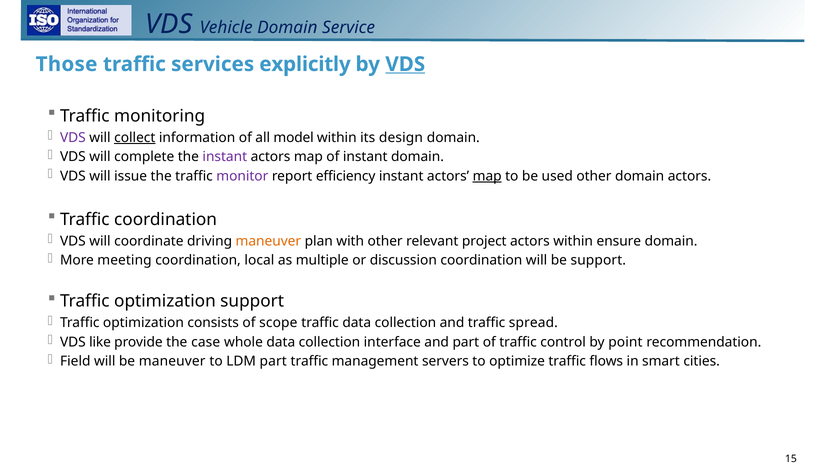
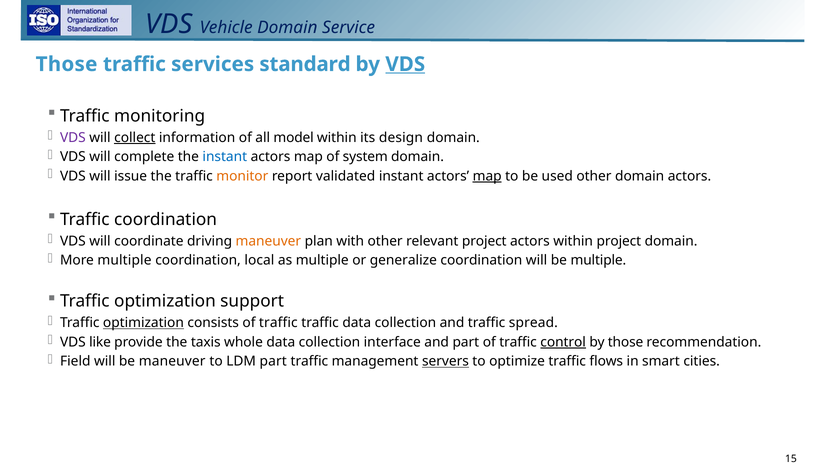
explicitly: explicitly -> standard
instant at (225, 157) colour: purple -> blue
of instant: instant -> system
monitor colour: purple -> orange
efficiency: efficiency -> validated
within ensure: ensure -> project
More meeting: meeting -> multiple
discussion: discussion -> generalize
be support: support -> multiple
optimization at (143, 323) underline: none -> present
consists of scope: scope -> traffic
case: case -> taxis
control underline: none -> present
by point: point -> those
servers underline: none -> present
